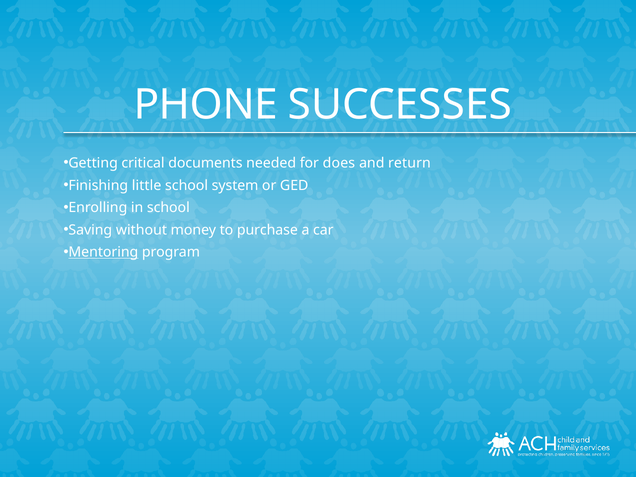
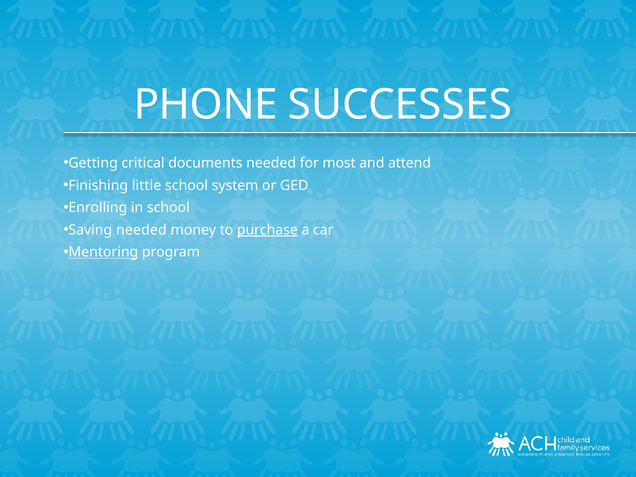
does: does -> most
return: return -> attend
Saving without: without -> needed
purchase underline: none -> present
